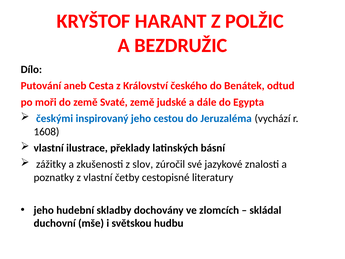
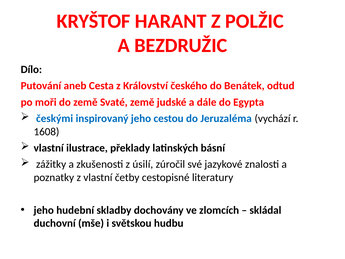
slov: slov -> úsilí
